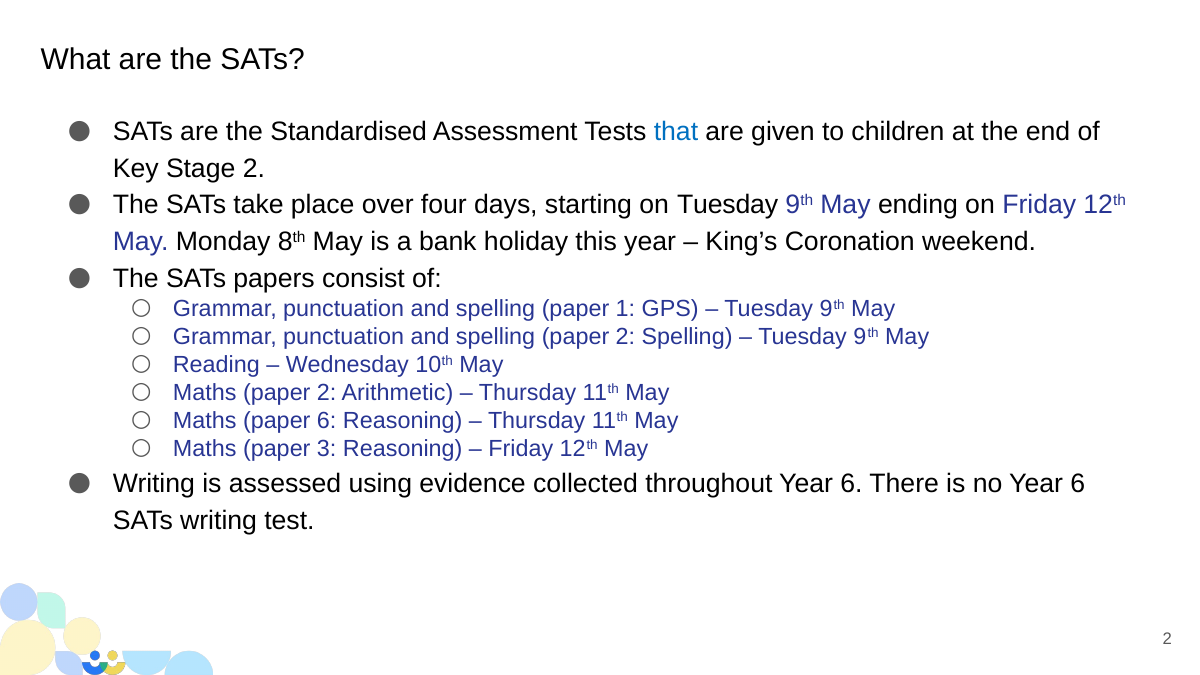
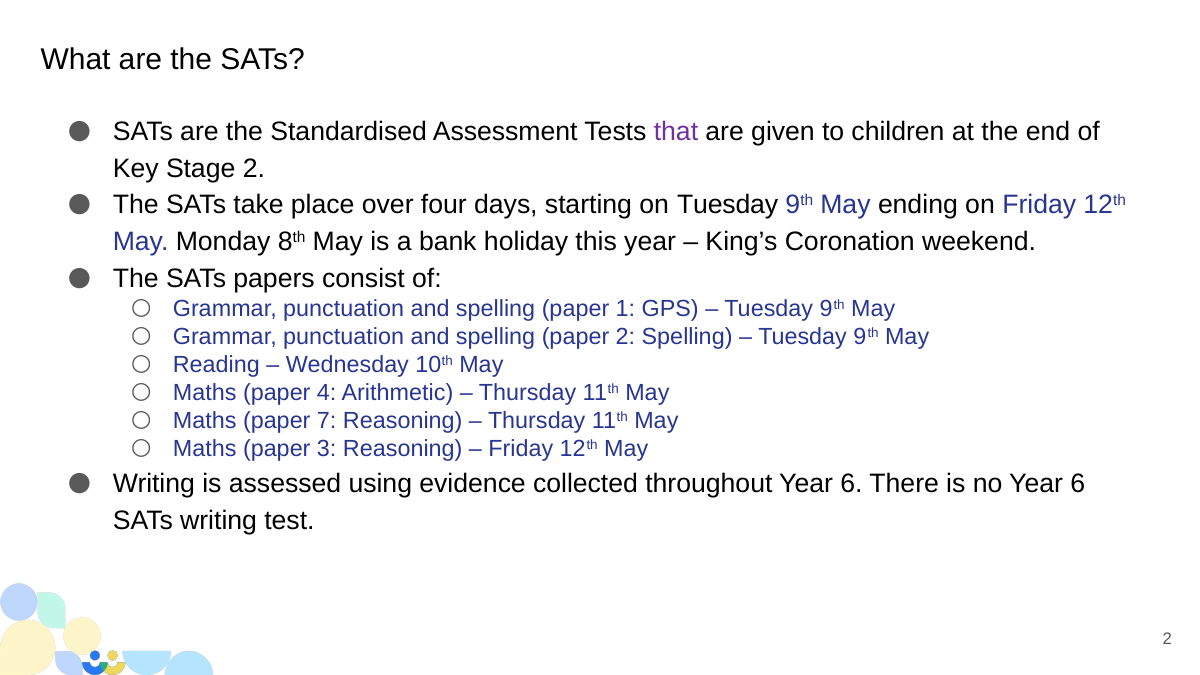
that colour: blue -> purple
Maths paper 2: 2 -> 4
paper 6: 6 -> 7
